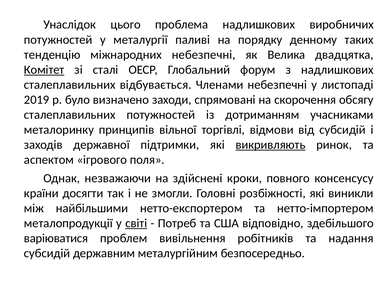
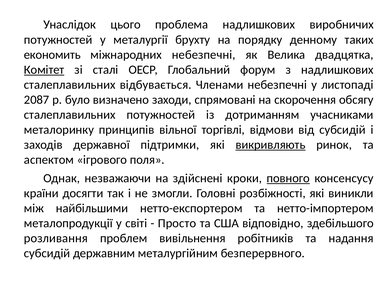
паливі: паливі -> брухту
тенденцію: тенденцію -> економить
2019: 2019 -> 2087
повного underline: none -> present
світі underline: present -> none
Потреб: Потреб -> Просто
варіюватися: варіюватися -> розливання
безпосередньо: безпосередньо -> безперервного
